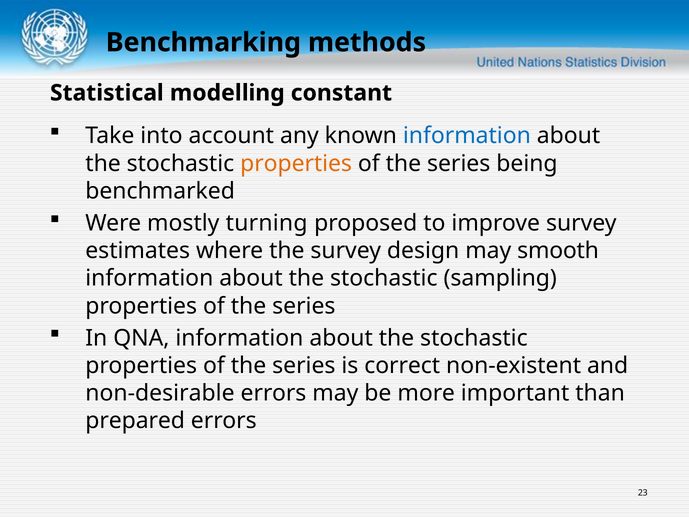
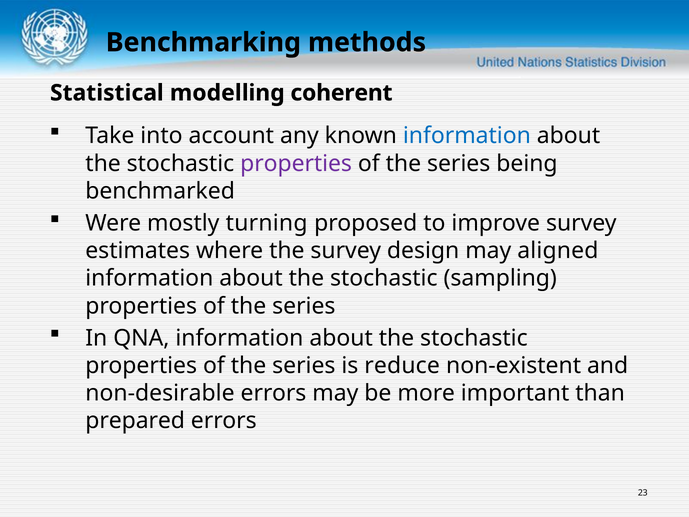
constant: constant -> coherent
properties at (296, 163) colour: orange -> purple
smooth: smooth -> aligned
correct: correct -> reduce
